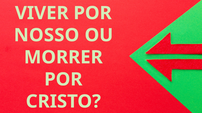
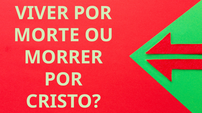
NOSSO: NOSSO -> MORTE
